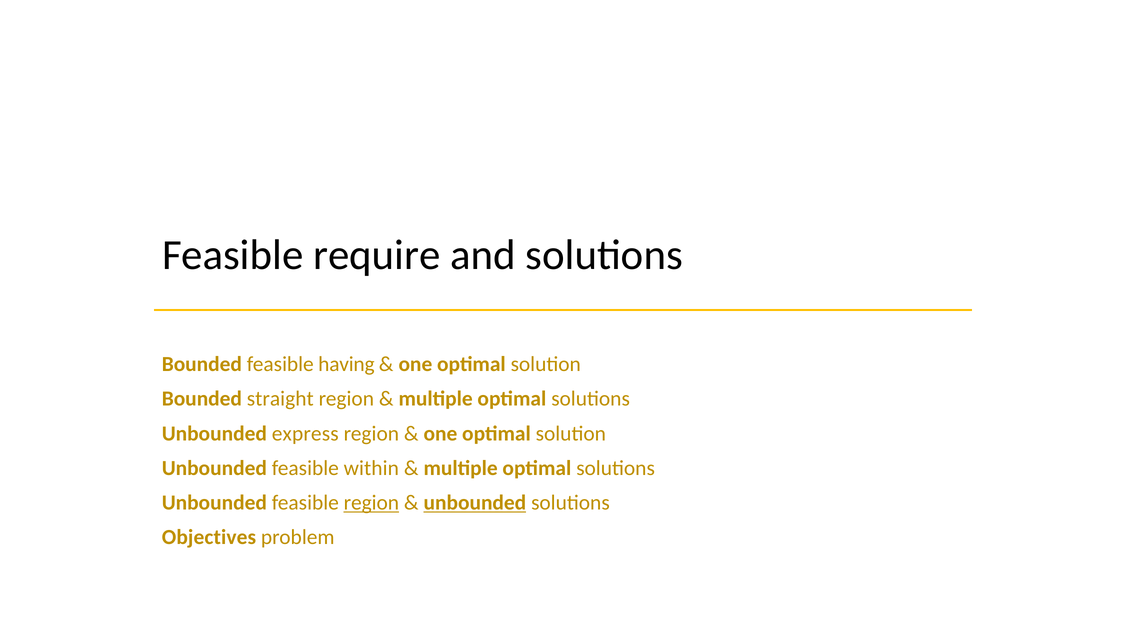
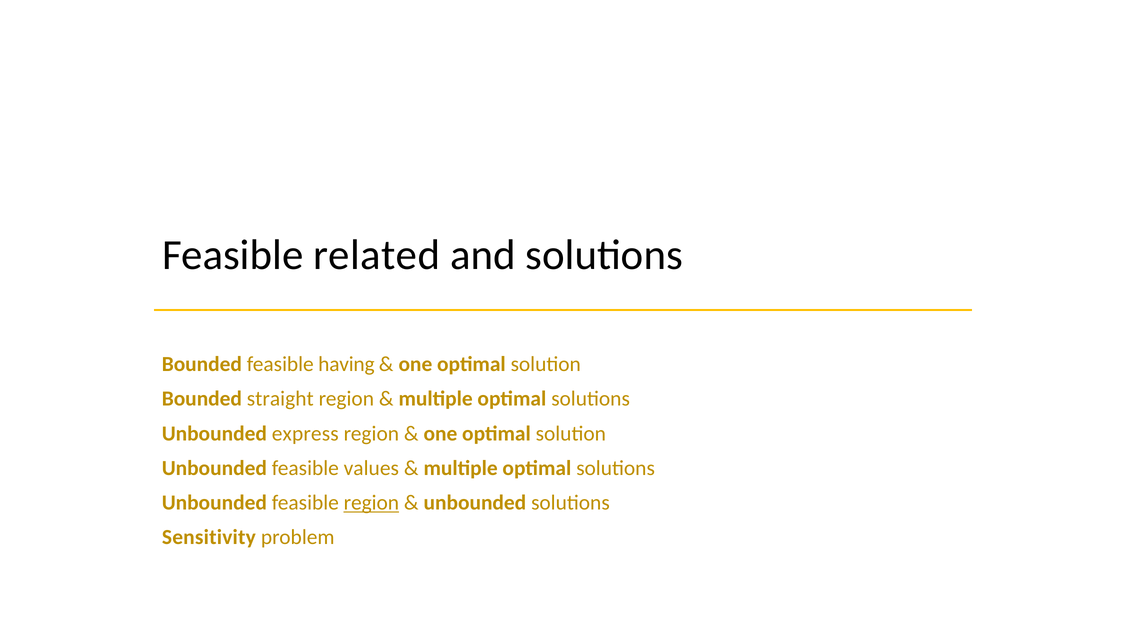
require: require -> related
within: within -> values
unbounded at (475, 503) underline: present -> none
Objectives: Objectives -> Sensitivity
